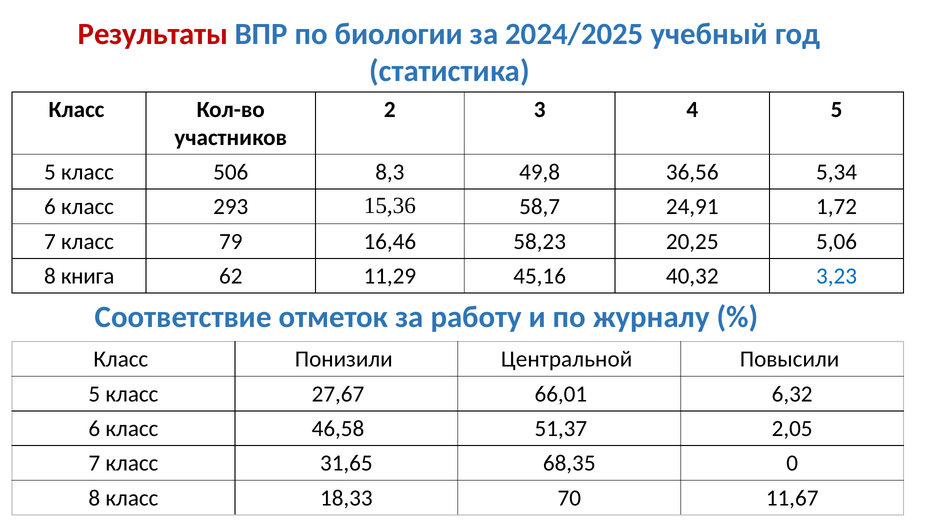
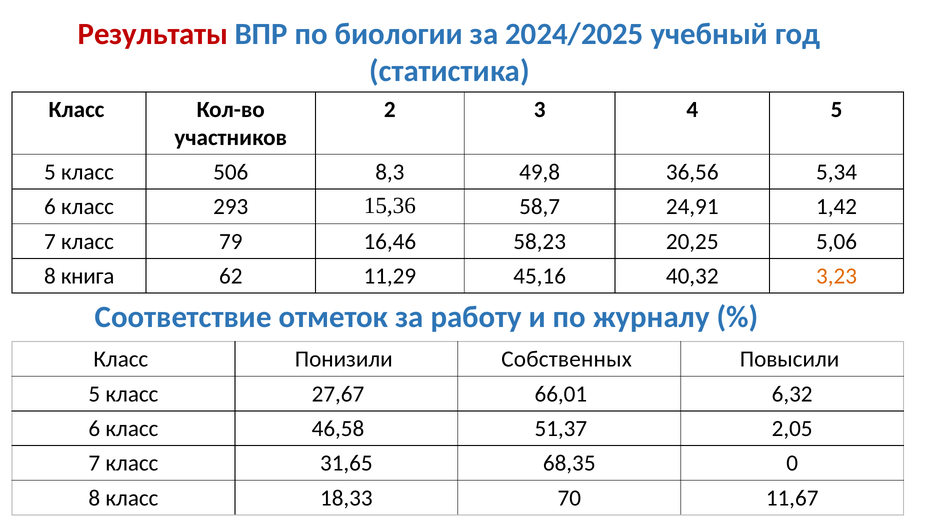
1,72: 1,72 -> 1,42
3,23 colour: blue -> orange
Центральной: Центральной -> Собственных
